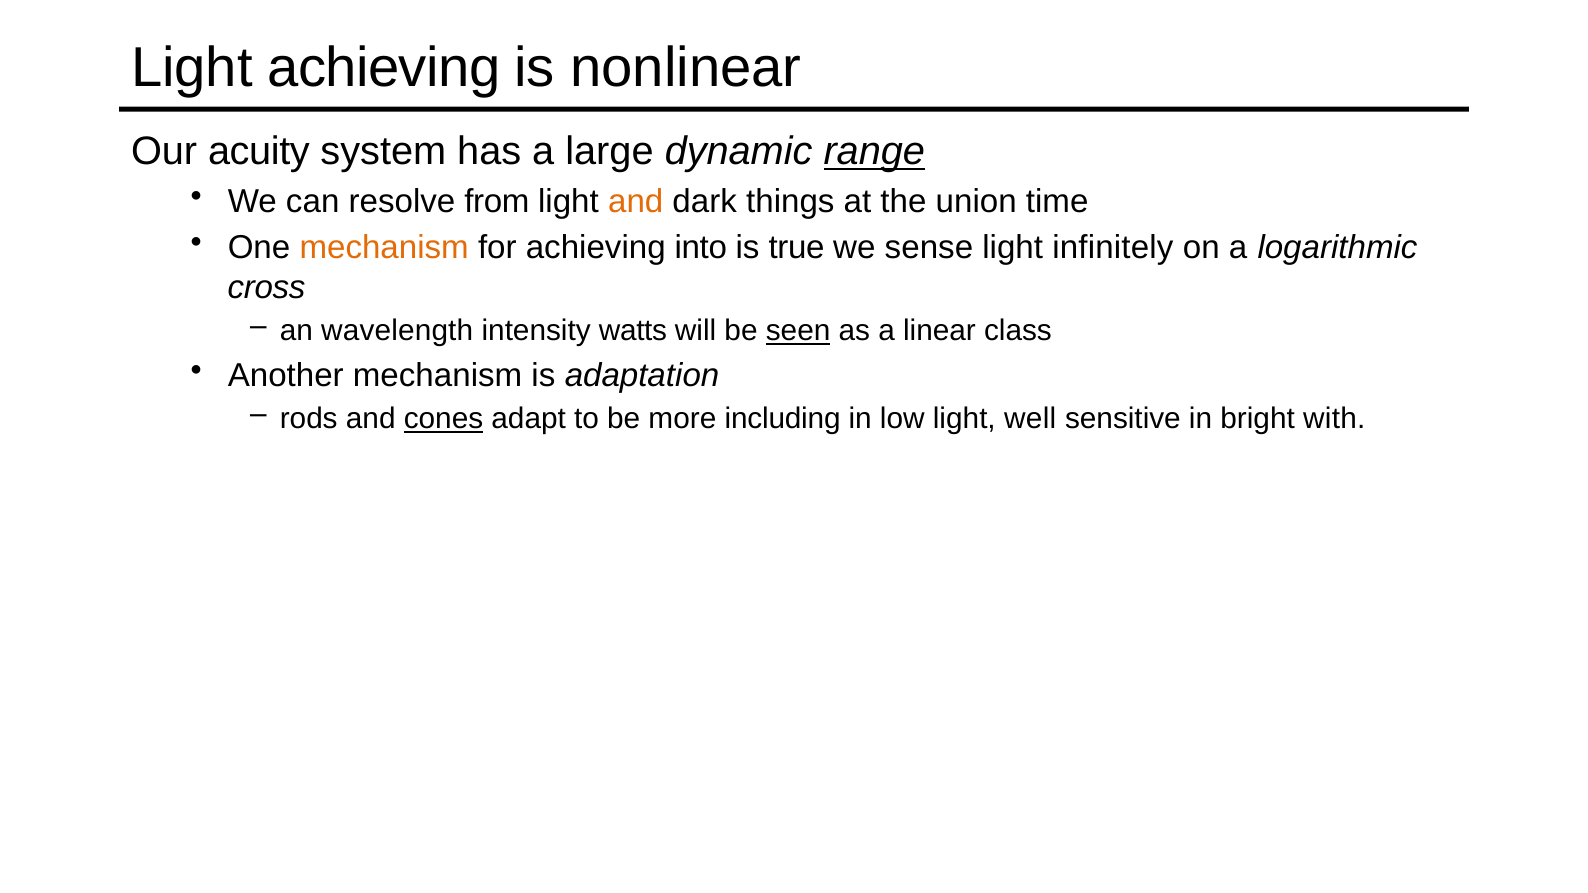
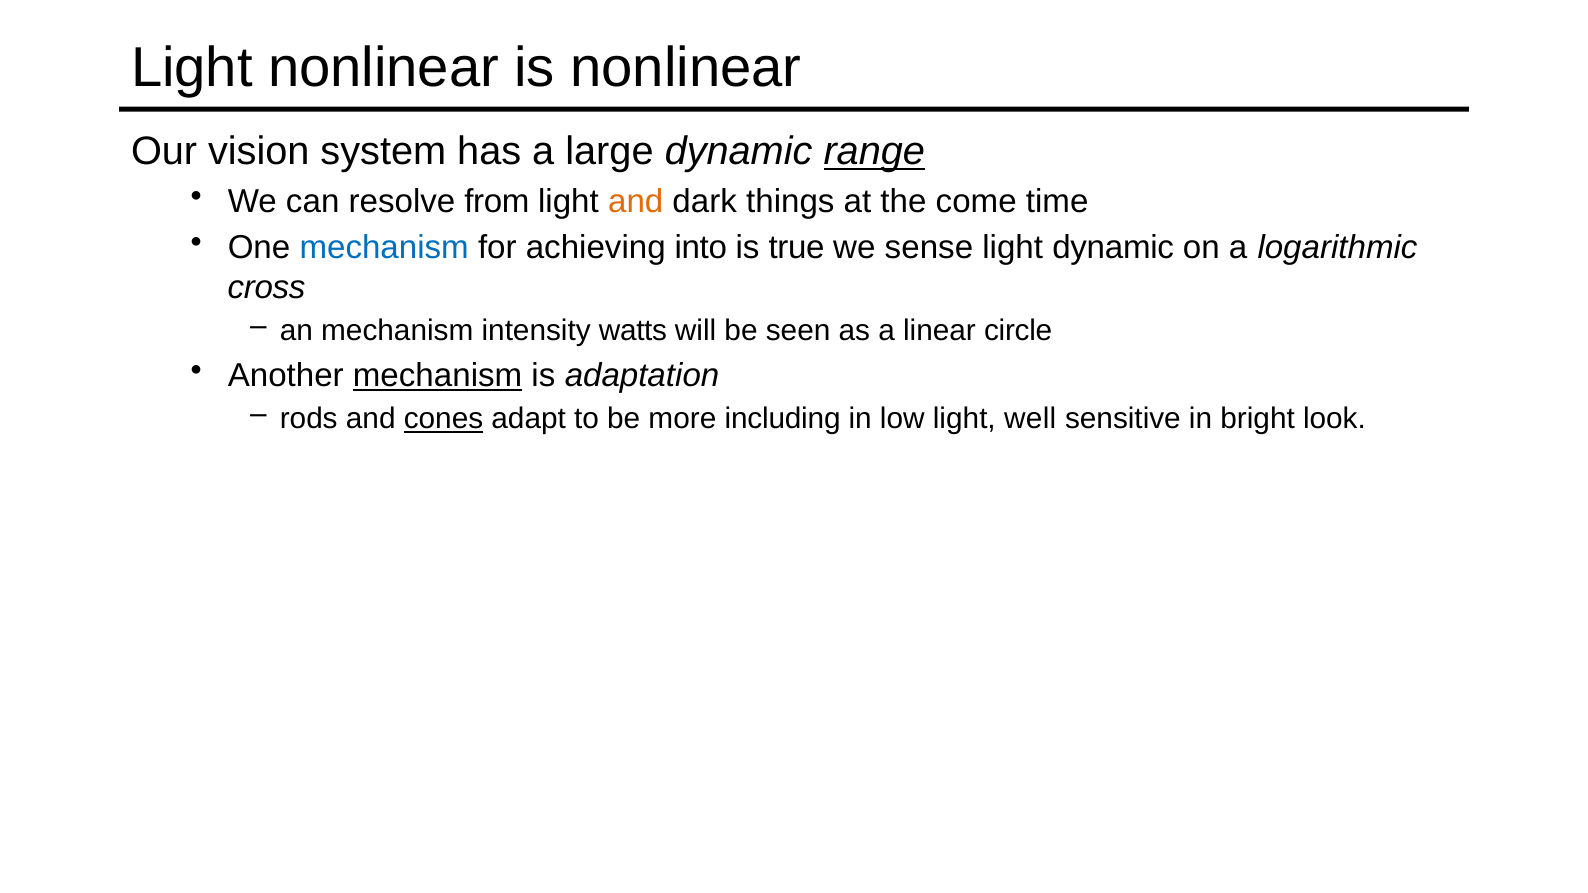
Light achieving: achieving -> nonlinear
acuity: acuity -> vision
union: union -> come
mechanism at (384, 248) colour: orange -> blue
light infinitely: infinitely -> dynamic
an wavelength: wavelength -> mechanism
seen underline: present -> none
class: class -> circle
mechanism at (438, 376) underline: none -> present
with: with -> look
